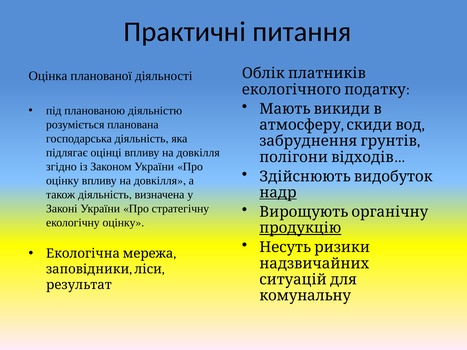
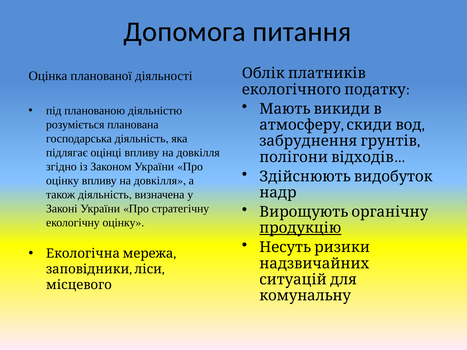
Практичні: Практичні -> Допомога
надр underline: present -> none
результат: результат -> місцевого
